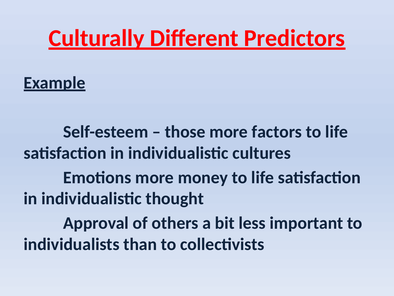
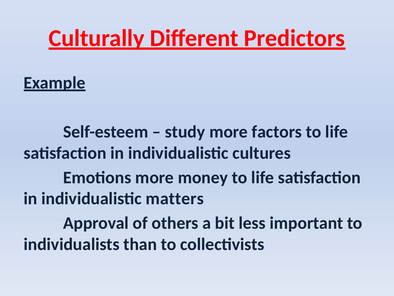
those: those -> study
thought: thought -> matters
